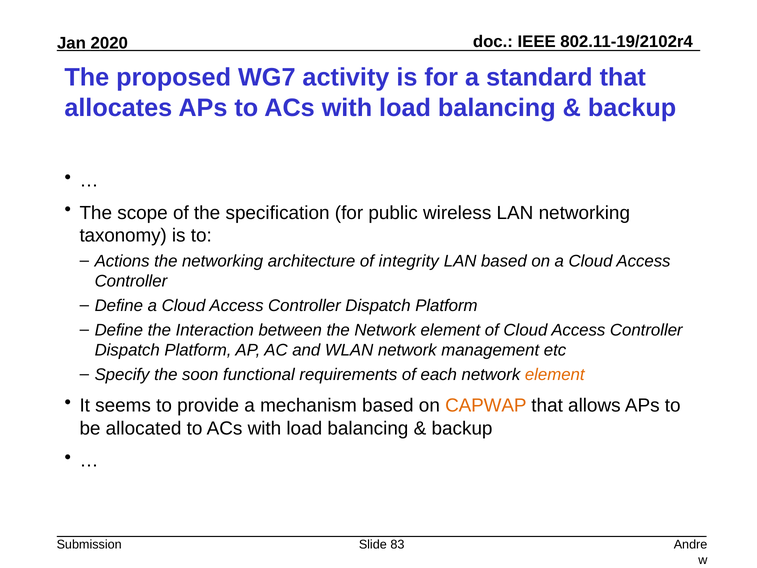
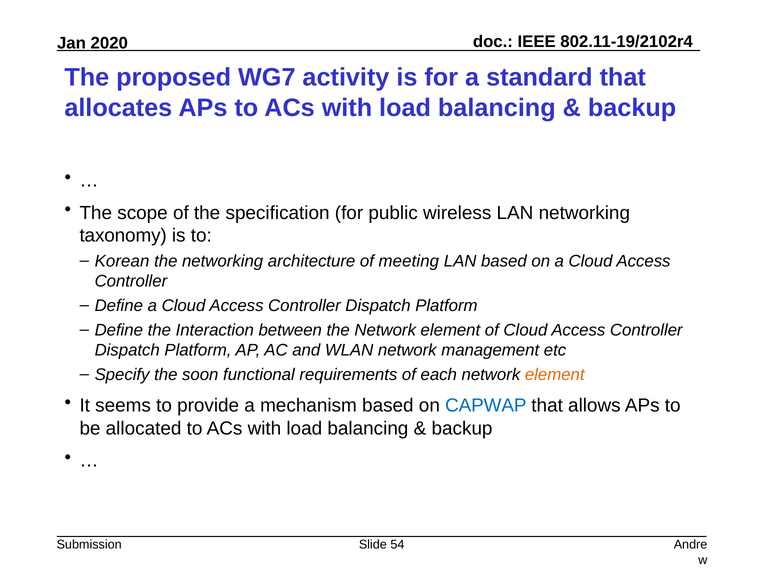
Actions: Actions -> Korean
integrity: integrity -> meeting
CAPWAP colour: orange -> blue
83: 83 -> 54
